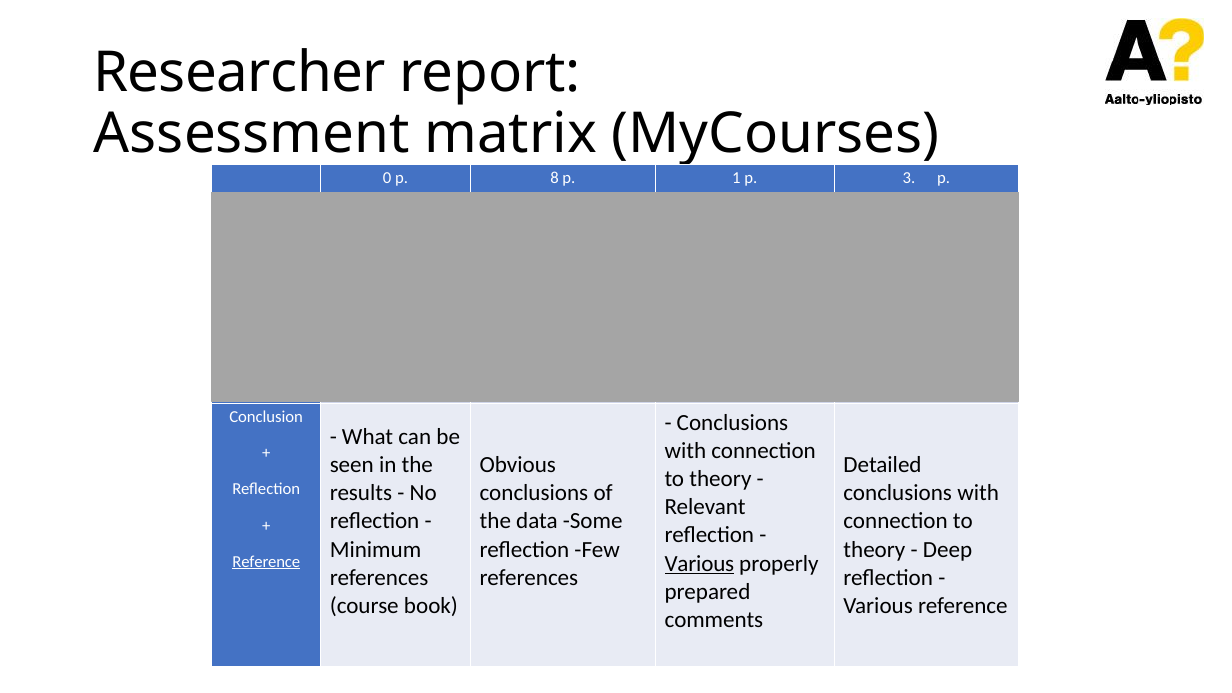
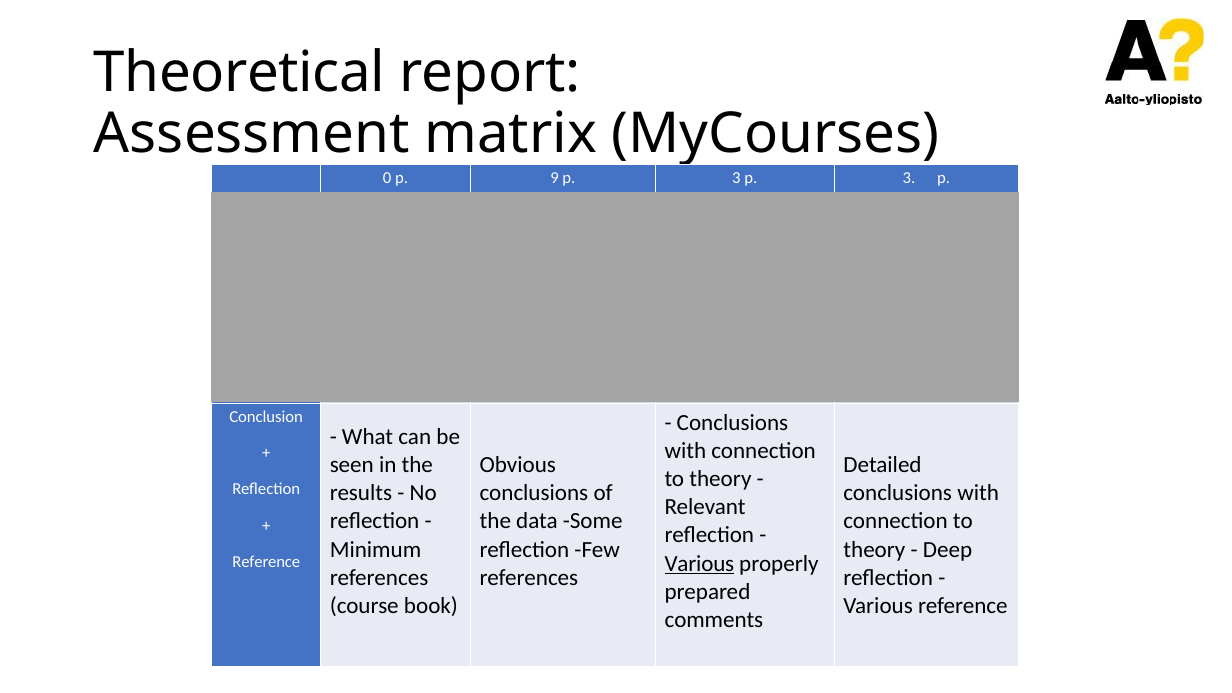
Researcher: Researcher -> Theoretical
8: 8 -> 9
1 at (736, 178): 1 -> 3
Reference at (266, 562) underline: present -> none
